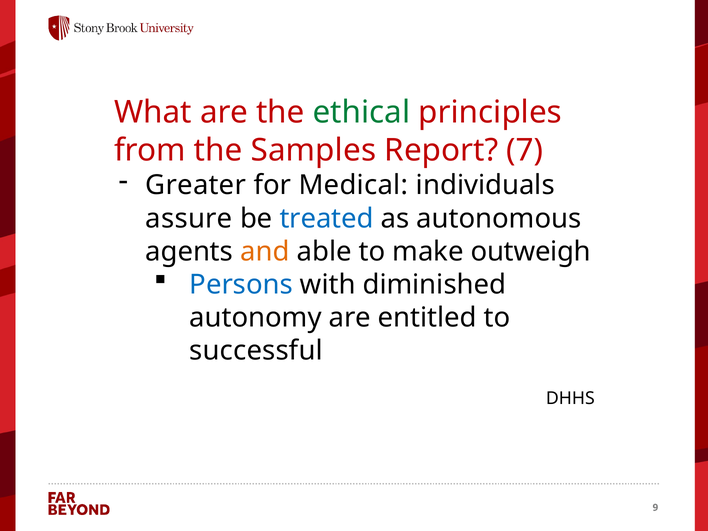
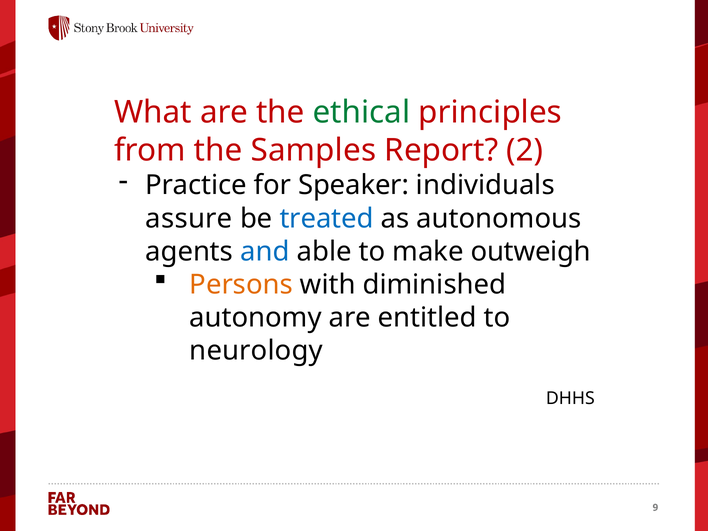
7: 7 -> 2
Greater: Greater -> Practice
Medical: Medical -> Speaker
and colour: orange -> blue
Persons colour: blue -> orange
successful: successful -> neurology
